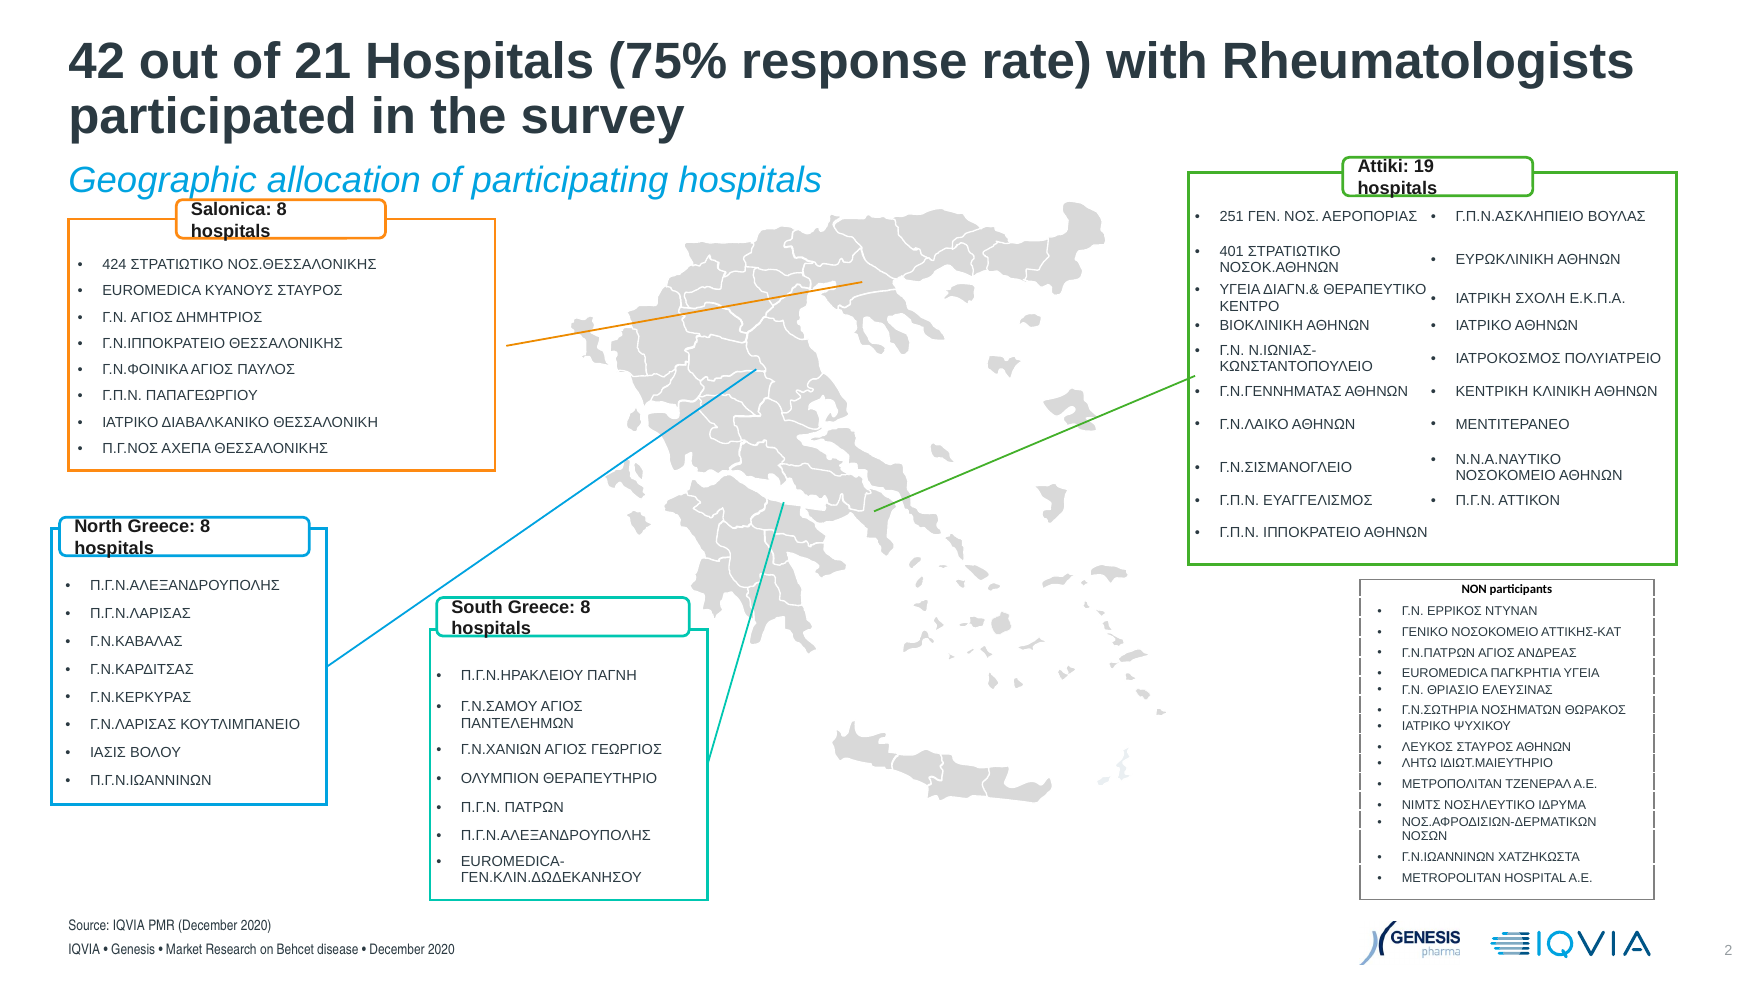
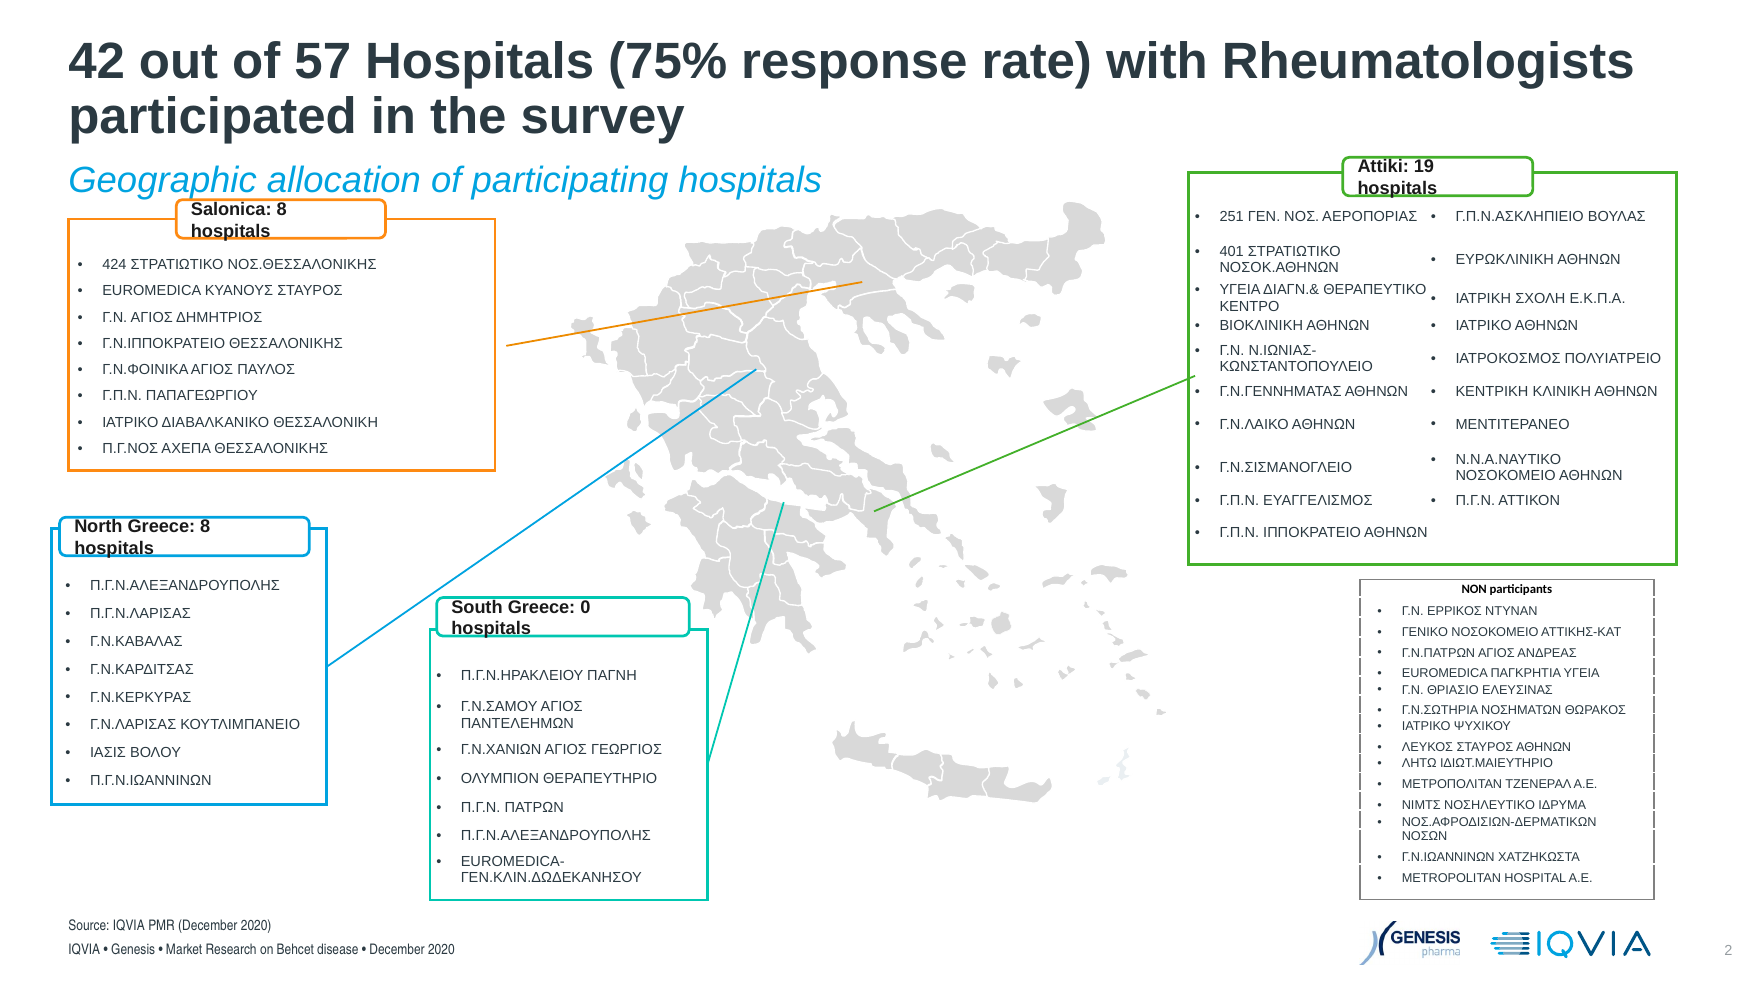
21: 21 -> 57
South Greece 8: 8 -> 0
